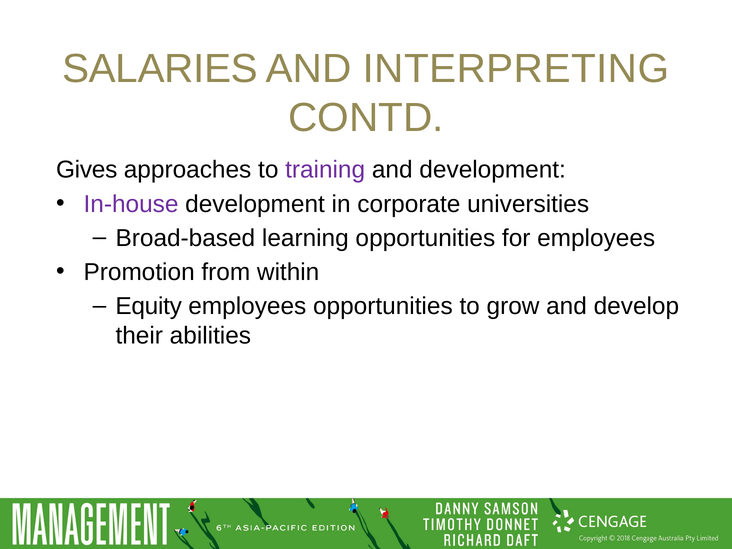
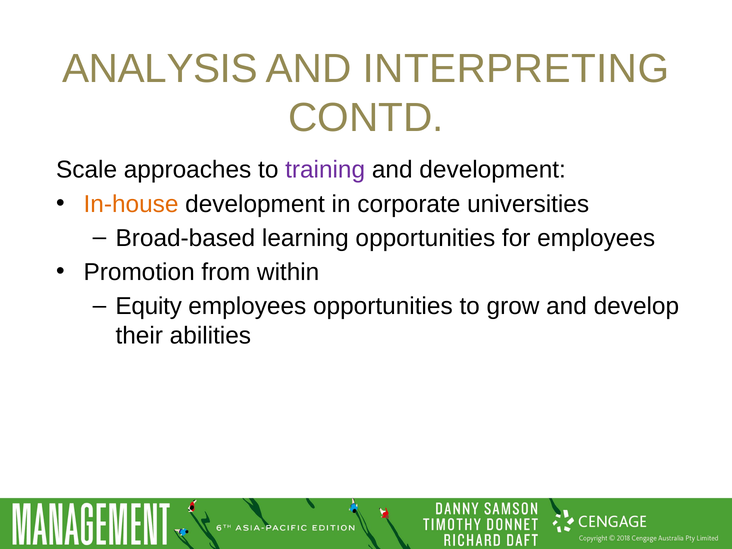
SALARIES: SALARIES -> ANALYSIS
Gives: Gives -> Scale
In-house colour: purple -> orange
